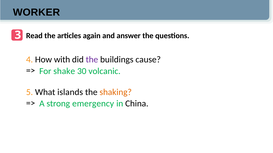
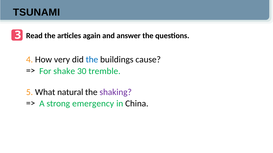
WORKER: WORKER -> TSUNAMI
with: with -> very
the at (92, 60) colour: purple -> blue
volcanic: volcanic -> tremble
islands: islands -> natural
shaking colour: orange -> purple
